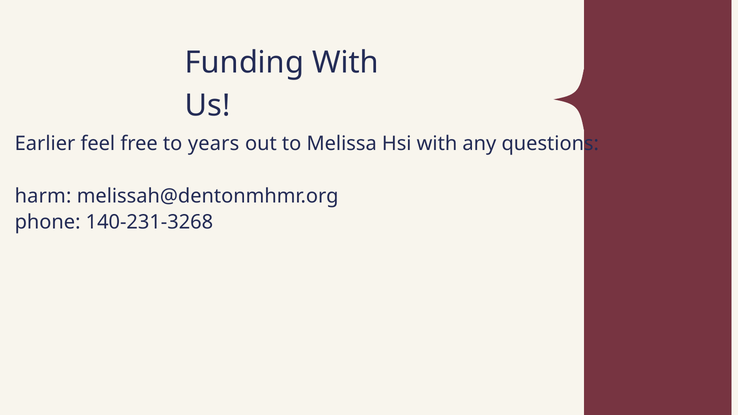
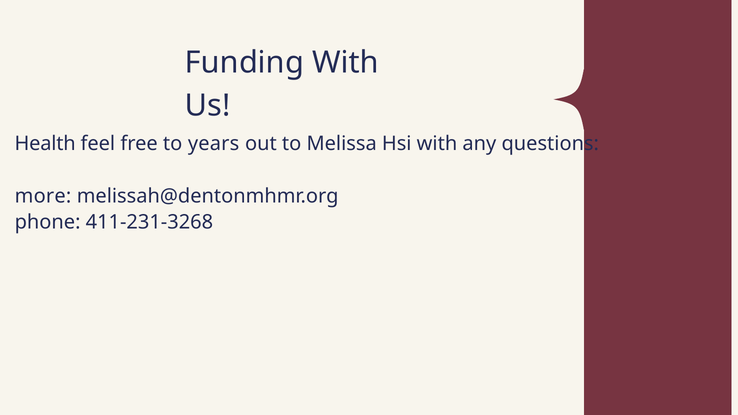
Earlier: Earlier -> Health
harm: harm -> more
140-231-3268: 140-231-3268 -> 411-231-3268
